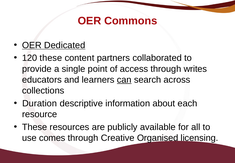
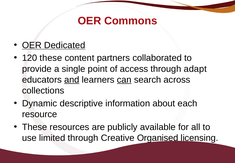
writes: writes -> adapt
and underline: none -> present
Duration: Duration -> Dynamic
comes: comes -> limited
